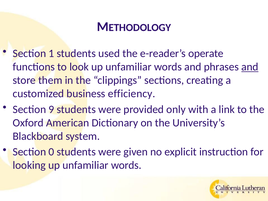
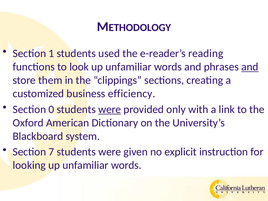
operate: operate -> reading
9: 9 -> 0
were at (110, 109) underline: none -> present
0: 0 -> 7
